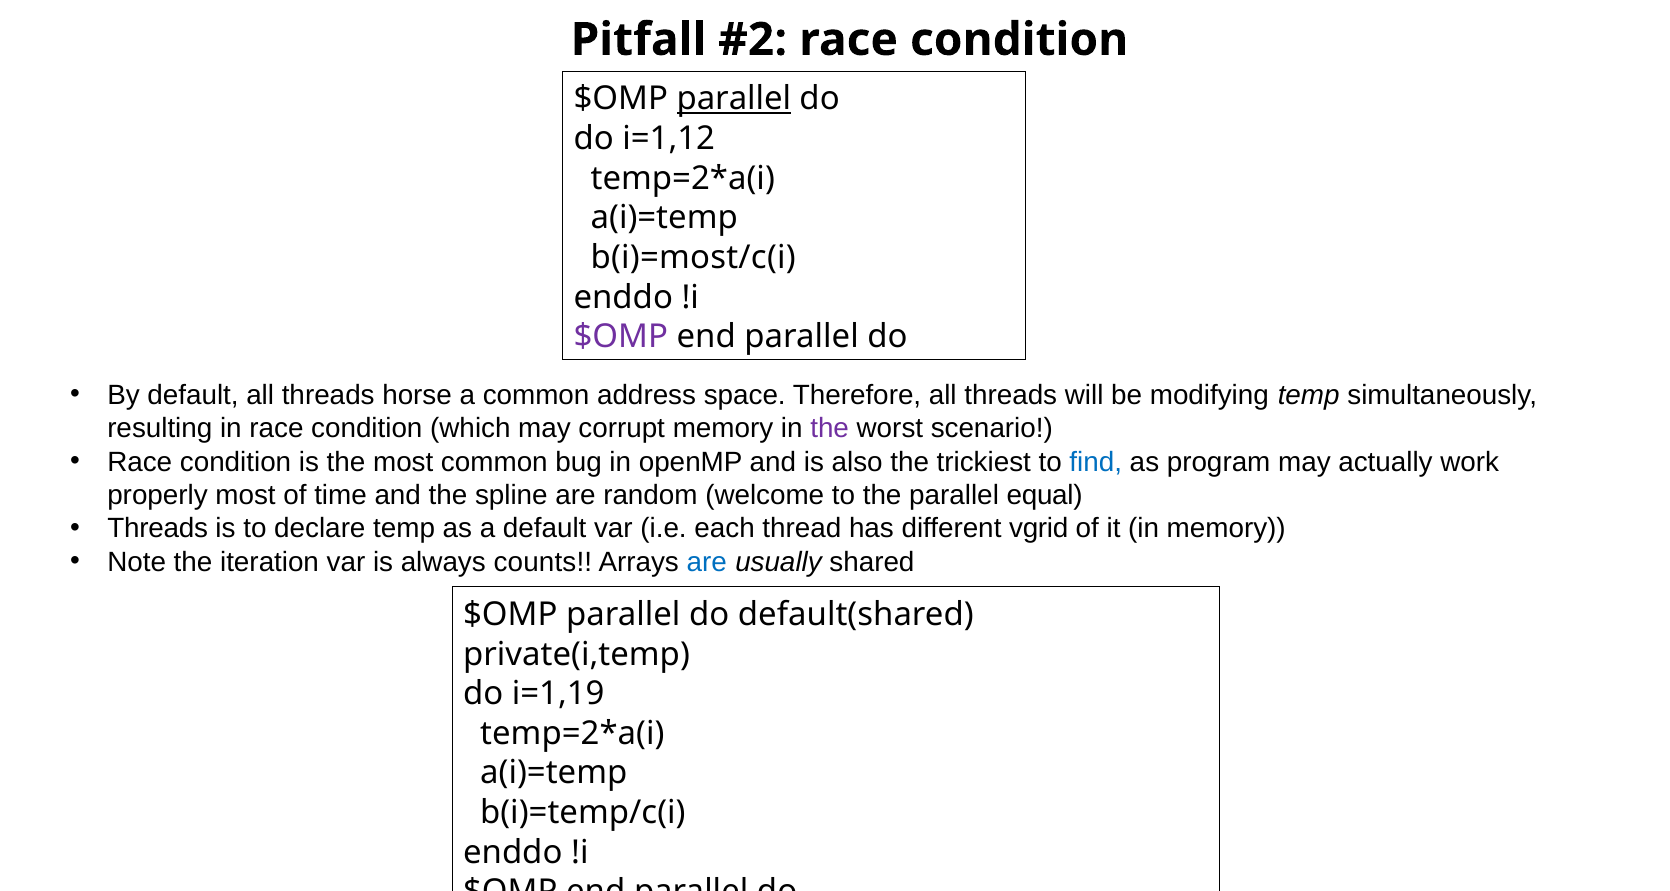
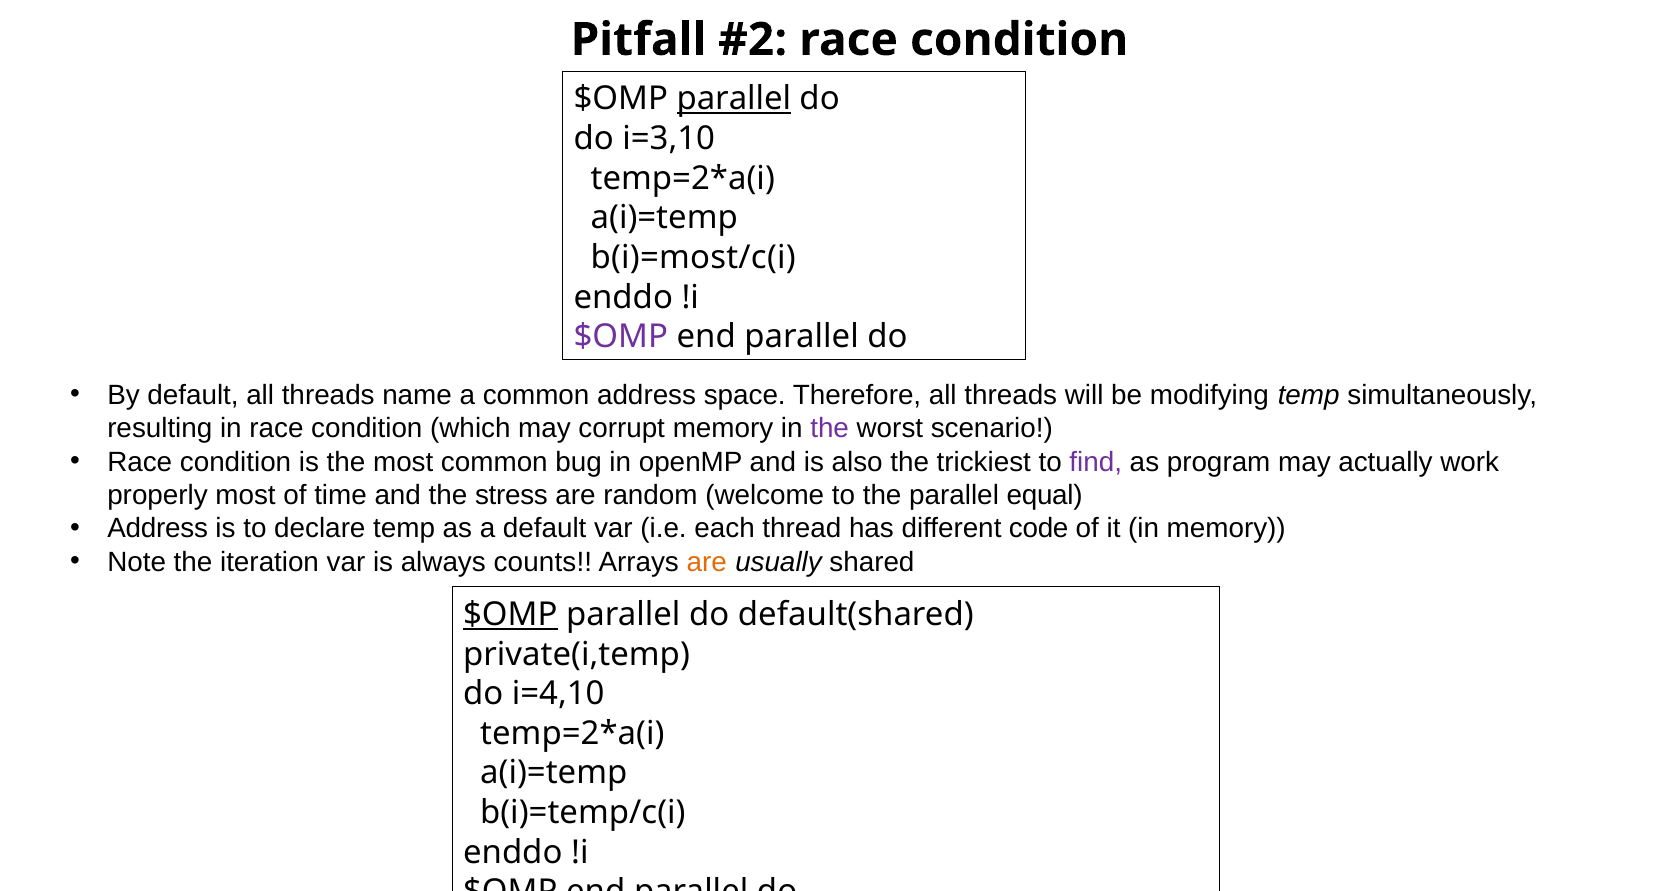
i=1,12: i=1,12 -> i=3,10
horse: horse -> name
find colour: blue -> purple
spline: spline -> stress
Threads at (158, 529): Threads -> Address
vgrid: vgrid -> code
are at (707, 562) colour: blue -> orange
$OMP at (510, 614) underline: none -> present
i=1,19: i=1,19 -> i=4,10
